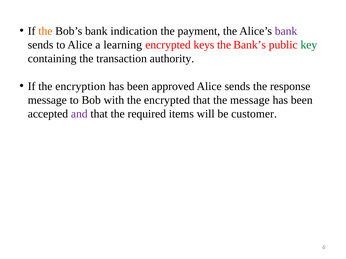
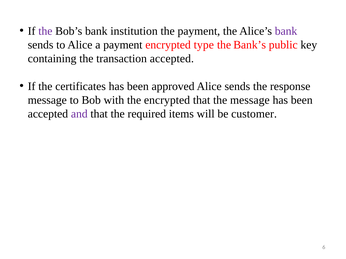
the at (45, 31) colour: orange -> purple
indication: indication -> institution
a learning: learning -> payment
keys: keys -> type
key colour: green -> black
transaction authority: authority -> accepted
encryption: encryption -> certificates
